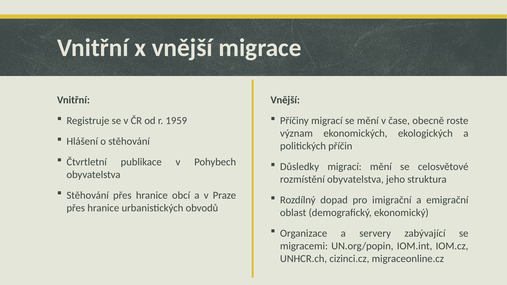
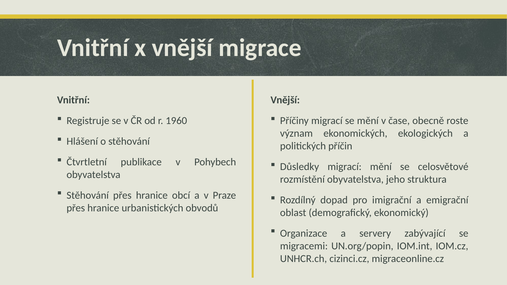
1959: 1959 -> 1960
